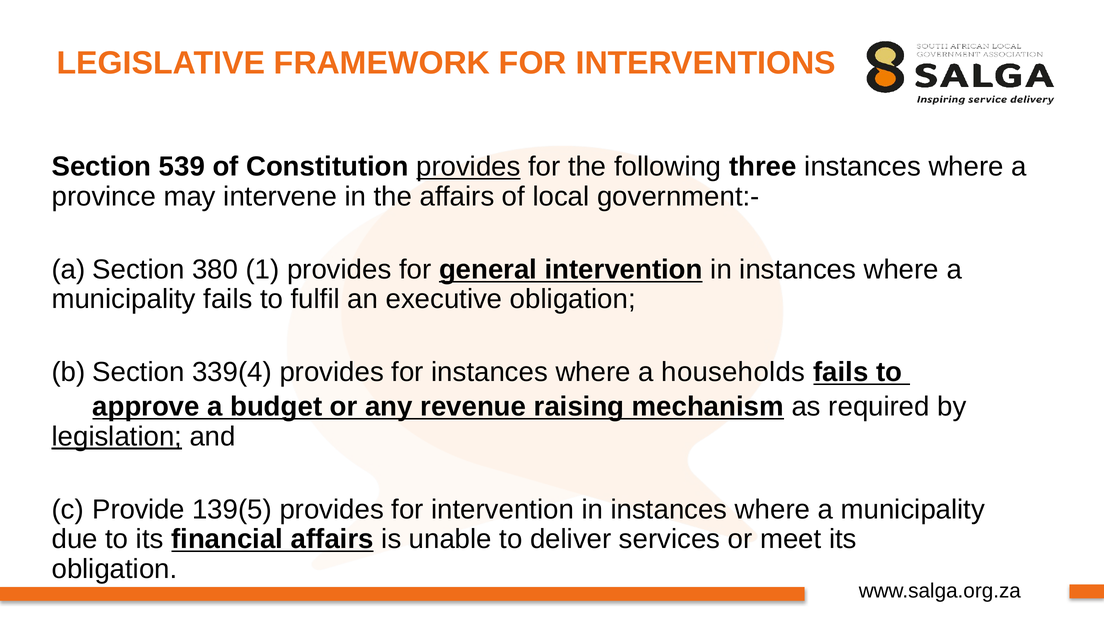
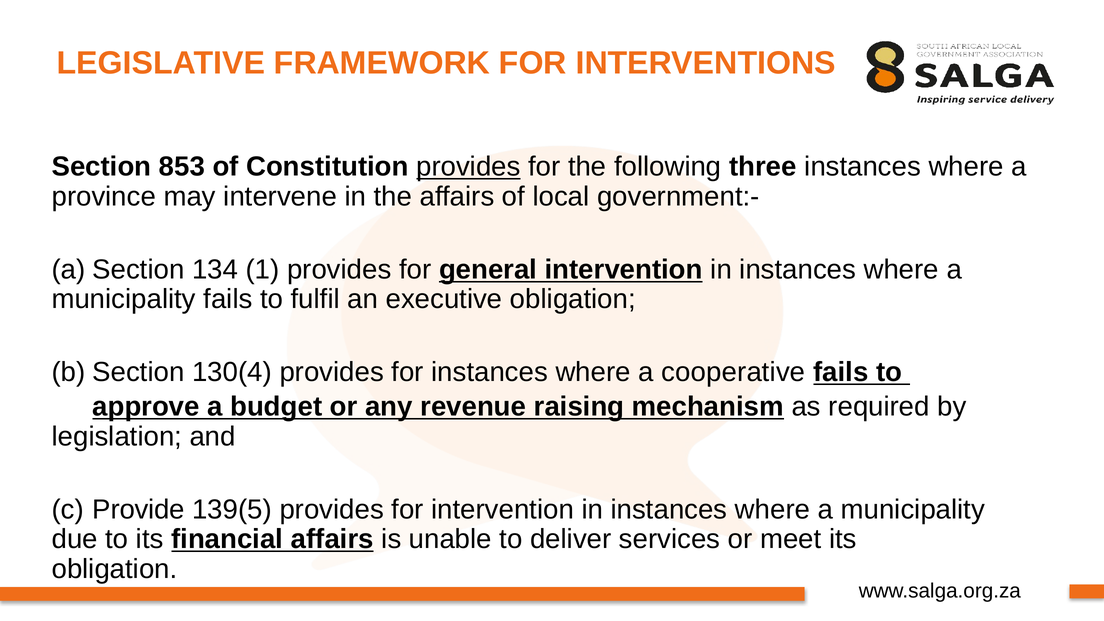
539: 539 -> 853
380: 380 -> 134
339(4: 339(4 -> 130(4
households: households -> cooperative
legislation underline: present -> none
